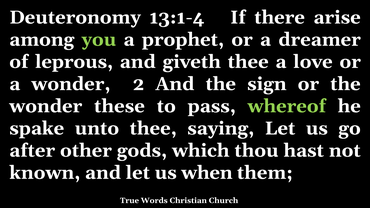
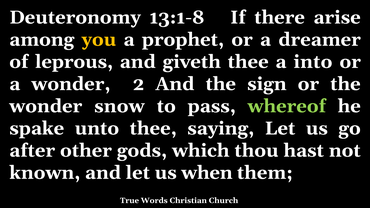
13:1-4: 13:1-4 -> 13:1-8
you colour: light green -> yellow
love: love -> into
these: these -> snow
